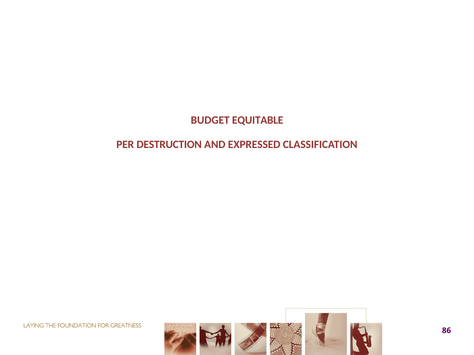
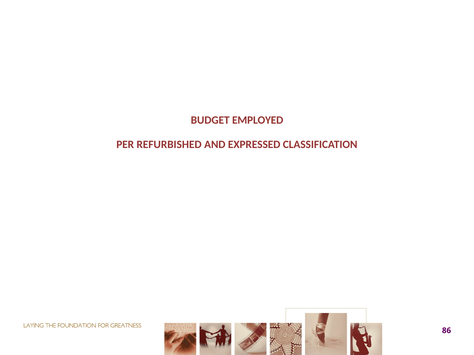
EQUITABLE: EQUITABLE -> EMPLOYED
DESTRUCTION: DESTRUCTION -> REFURBISHED
